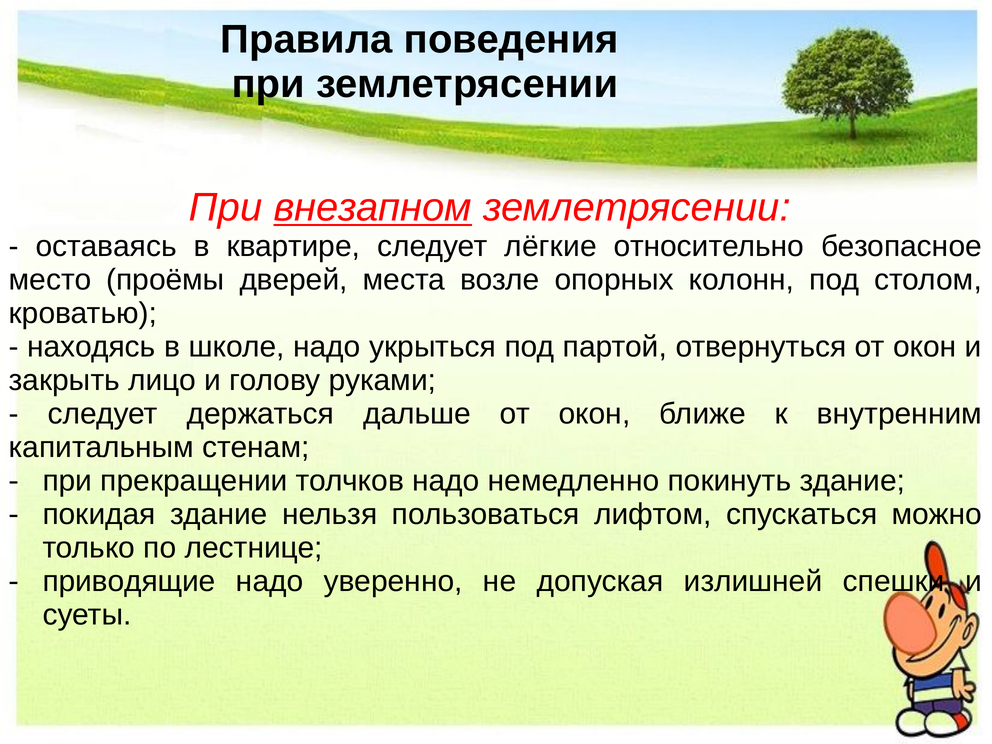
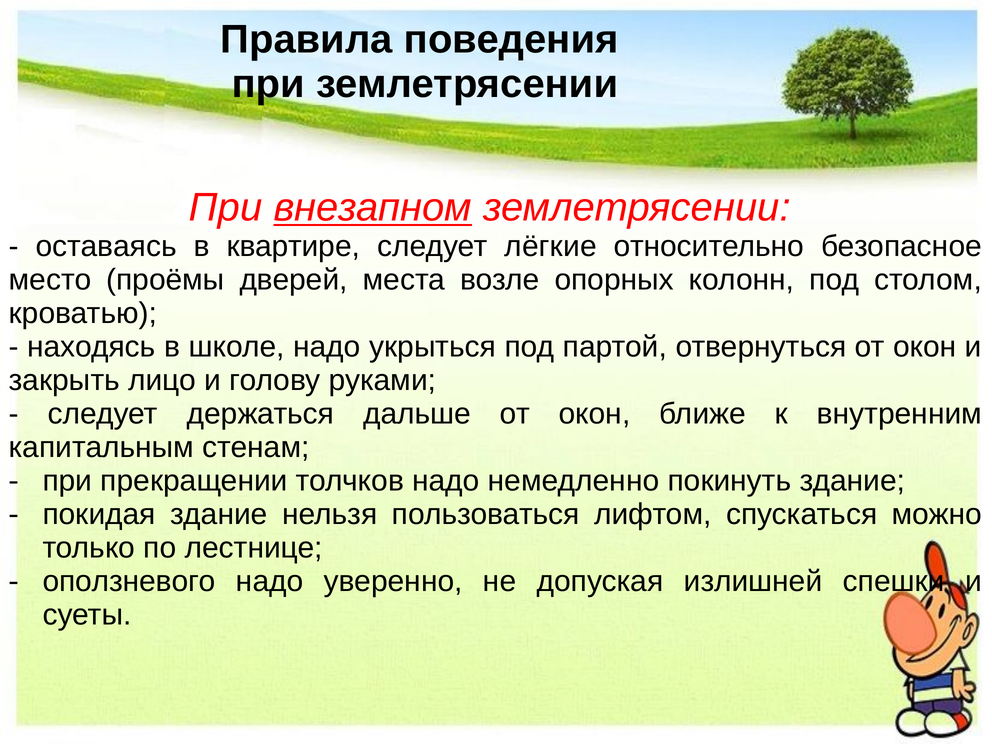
приводящие: приводящие -> оползневого
